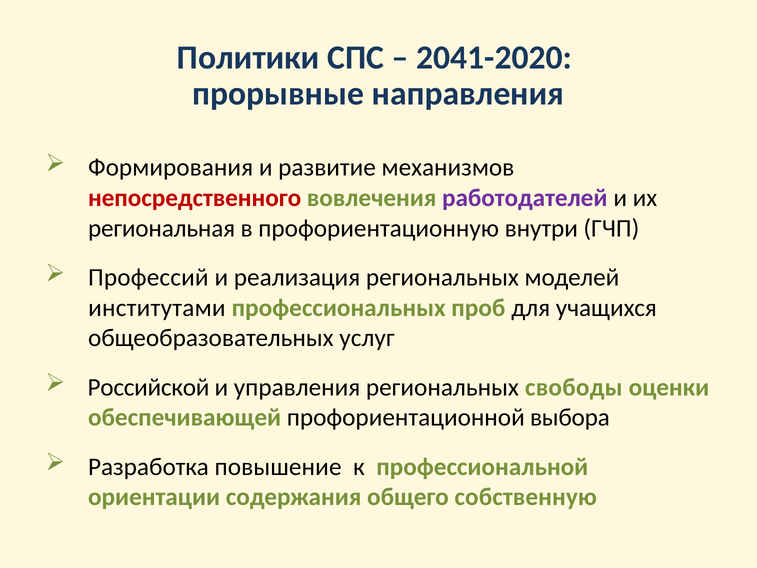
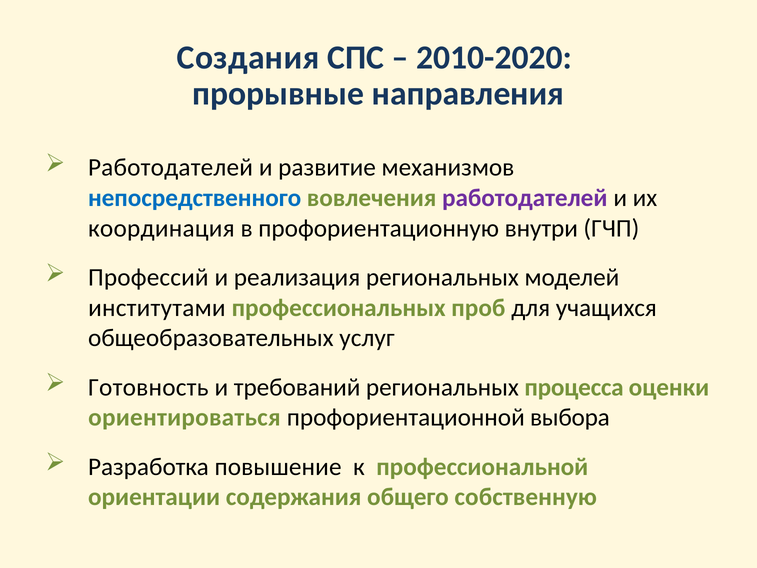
Политики: Политики -> Создания
2041-2020: 2041-2020 -> 2010-2020
Формирования at (171, 168): Формирования -> Работодателей
непосредственного colour: red -> blue
региональная: региональная -> координация
Российской: Российской -> Готовность
управления: управления -> требований
свободы: свободы -> процесса
обеспечивающей: обеспечивающей -> ориентироваться
